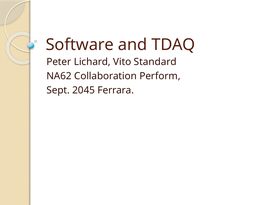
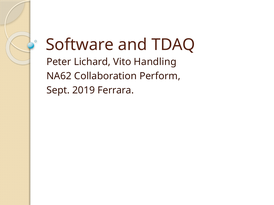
Standard: Standard -> Handling
2045: 2045 -> 2019
